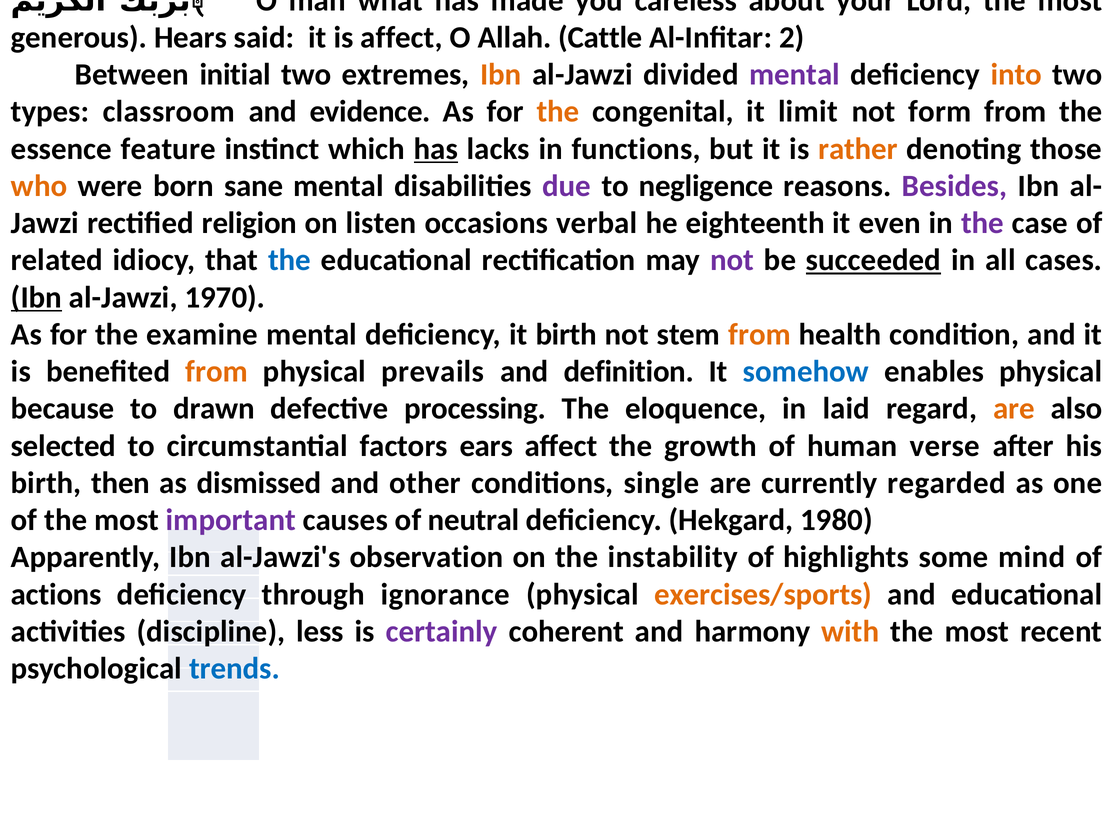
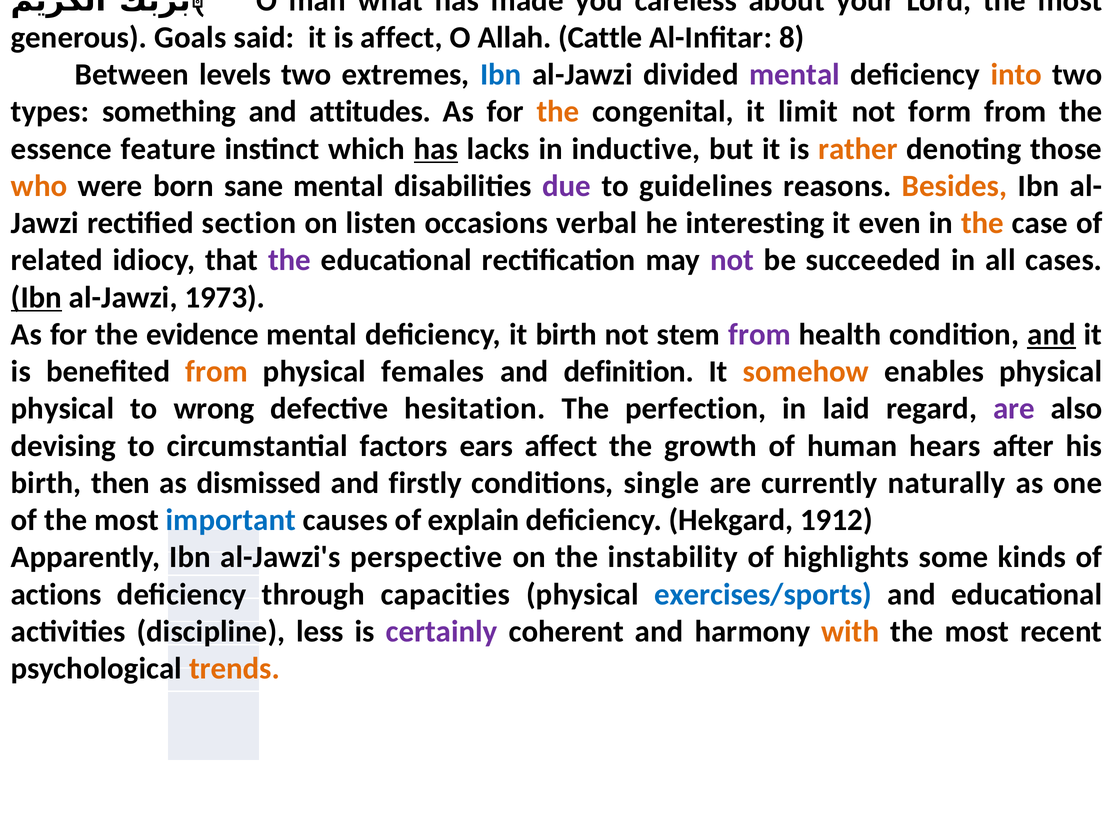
Hears: Hears -> Goals
2: 2 -> 8
Between initial: initial -> levels
Ibn at (501, 75) colour: orange -> blue
types classroom: classroom -> something
evidence: evidence -> attitudes
functions: functions -> inductive
to negligence: negligence -> guidelines
Besides colour: purple -> orange
religion: religion -> section
eighteenth: eighteenth -> interesting
the at (983, 223) colour: purple -> orange
the at (290, 260) colour: blue -> purple
succeeded underline: present -> none
1970: 1970 -> 1973
examine: examine -> evidence
from at (760, 335) colour: orange -> purple
and at (1051, 335) underline: none -> present
prevails: prevails -> females
somehow colour: blue -> orange
because at (63, 409): because -> physical
drawn: drawn -> wrong
processing: processing -> hesitation
eloquence: eloquence -> perfection
are at (1014, 409) colour: orange -> purple
selected: selected -> devising
human verse: verse -> hears
other: other -> firstly
regarded: regarded -> naturally
important colour: purple -> blue
neutral: neutral -> explain
1980: 1980 -> 1912
observation: observation -> perspective
some mind: mind -> kinds
ignorance: ignorance -> capacities
exercises/sports colour: orange -> blue
trends colour: blue -> orange
